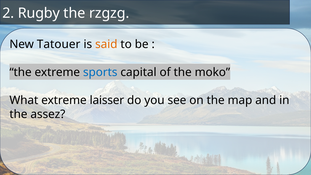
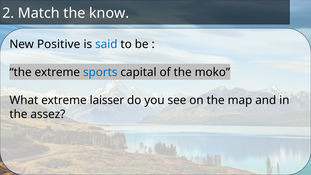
Rugby: Rugby -> Match
rzgzg: rzgzg -> know
Tatouer: Tatouer -> Positive
said colour: orange -> blue
